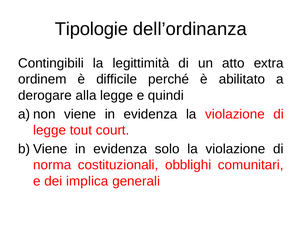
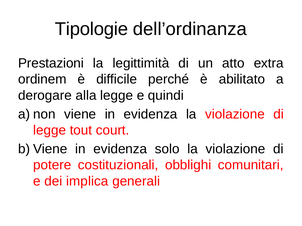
Contingibili: Contingibili -> Prestazioni
norma: norma -> potere
